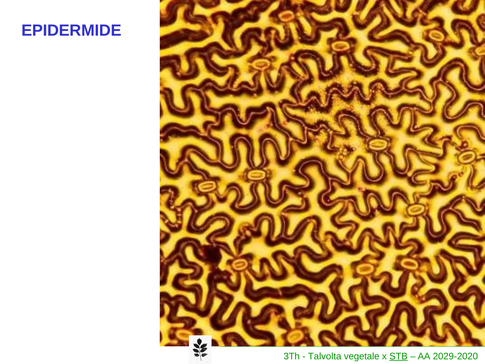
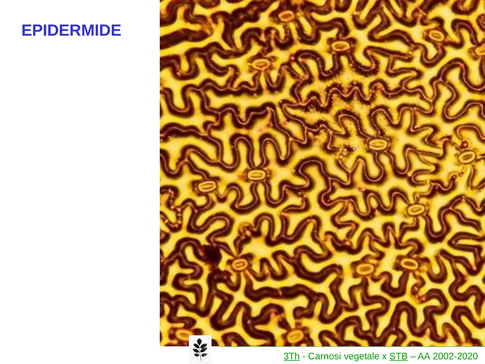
3Th underline: none -> present
Talvolta: Talvolta -> Carnosi
2029-2020: 2029-2020 -> 2002-2020
